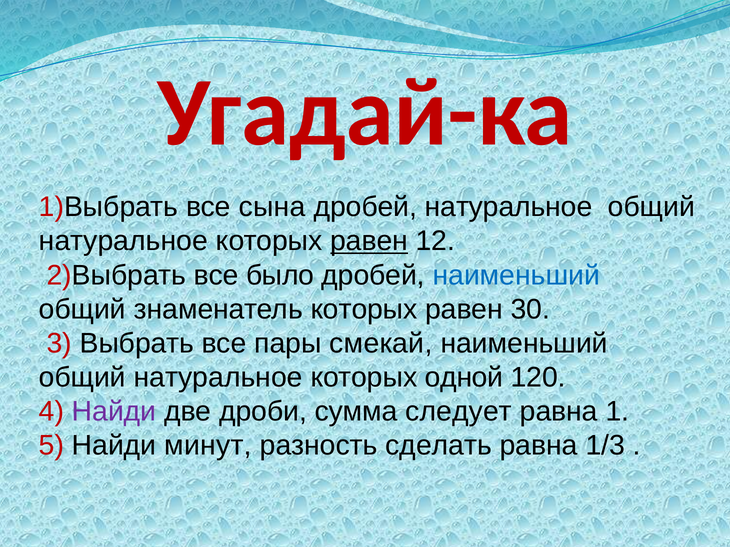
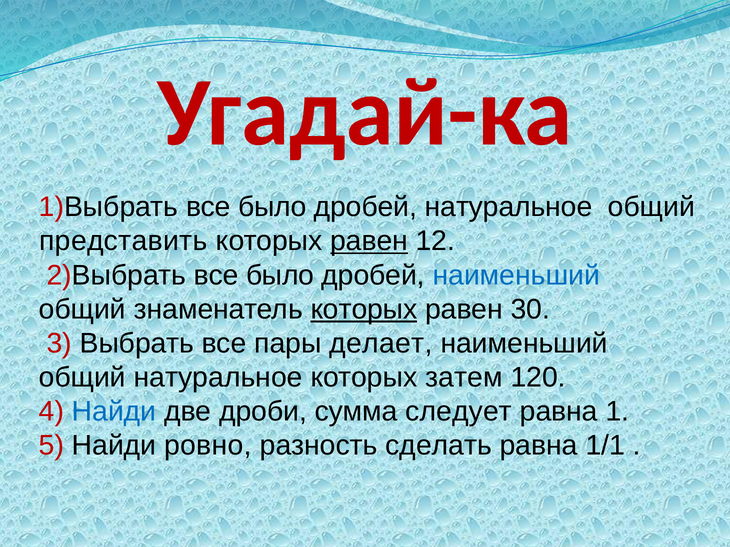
1)Выбрать все сына: сына -> было
натуральное at (123, 241): натуральное -> представить
которых at (364, 310) underline: none -> present
смекай: смекай -> делает
одной: одной -> затем
Найди at (114, 412) colour: purple -> blue
минут: минут -> ровно
1/3: 1/3 -> 1/1
